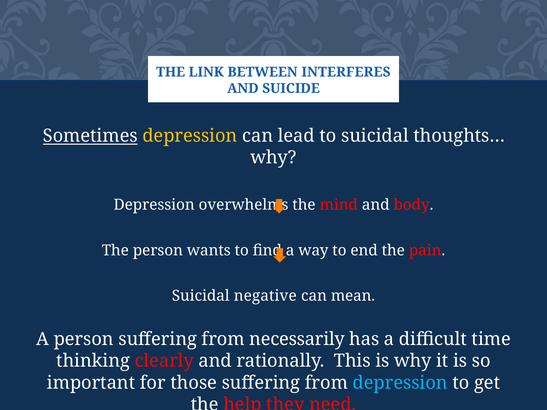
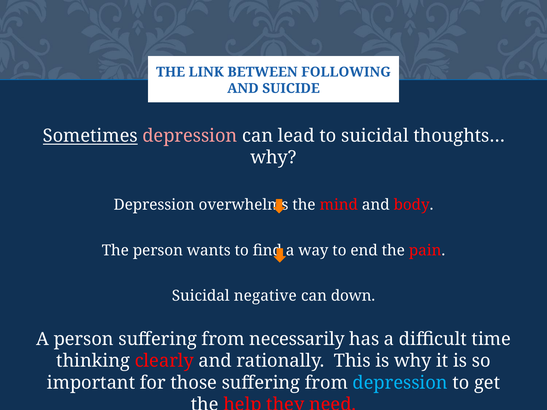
INTERFERES: INTERFERES -> FOLLOWING
depression at (190, 136) colour: yellow -> pink
mean: mean -> down
